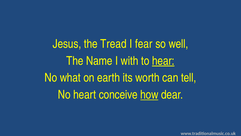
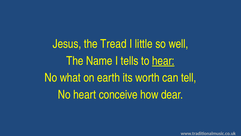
fear: fear -> little
with: with -> tells
how underline: present -> none
